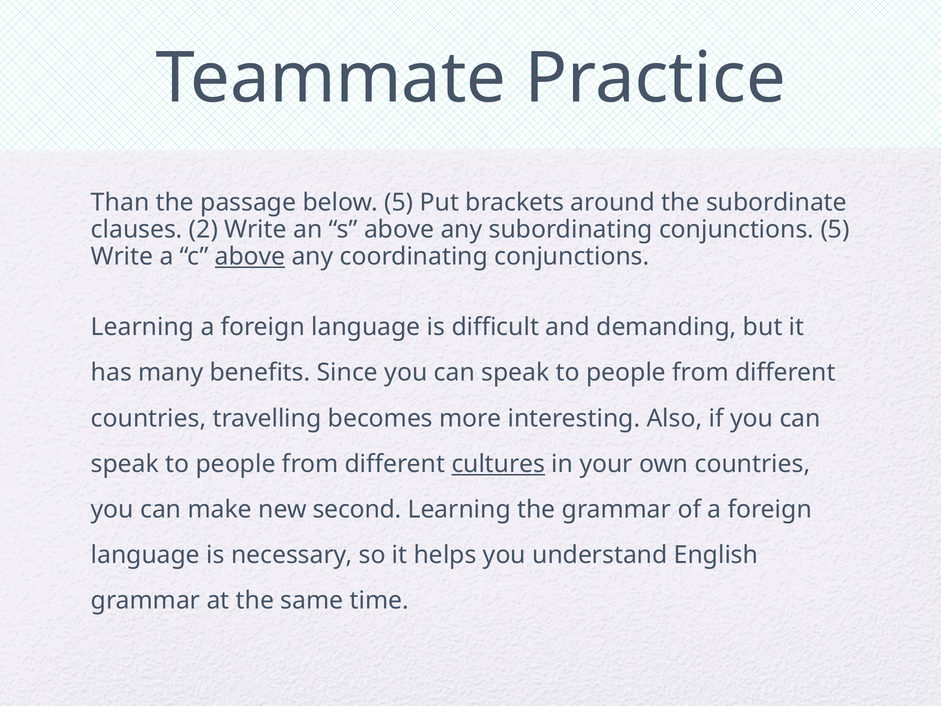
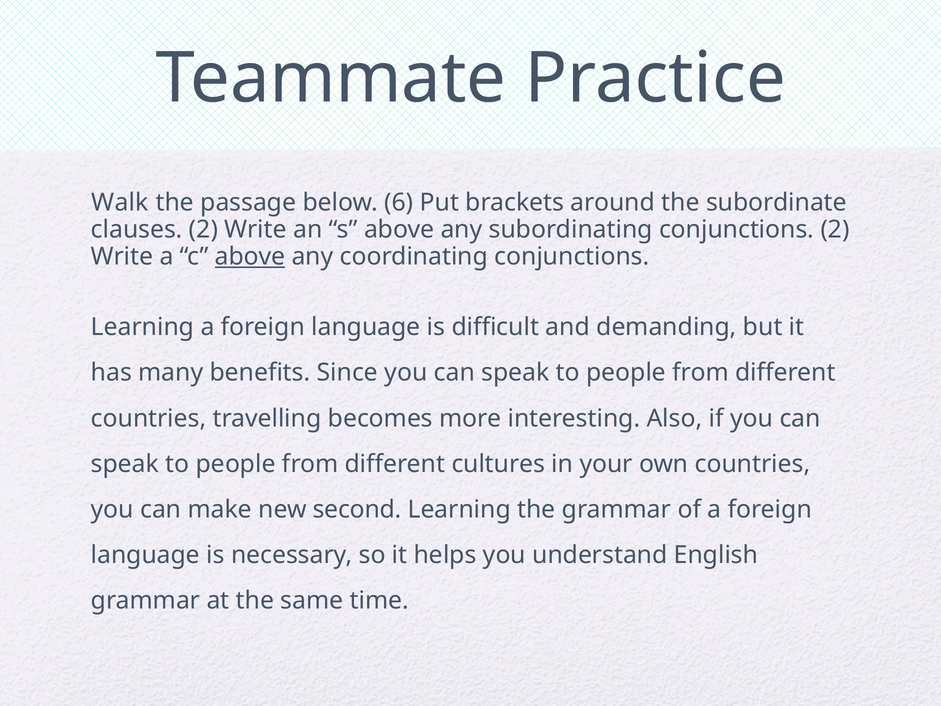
Than: Than -> Walk
below 5: 5 -> 6
conjunctions 5: 5 -> 2
cultures underline: present -> none
